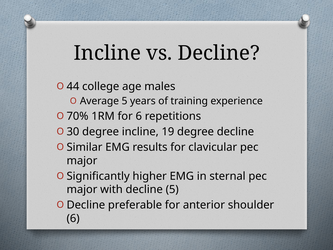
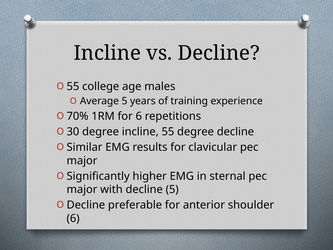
44 at (73, 86): 44 -> 55
incline 19: 19 -> 55
